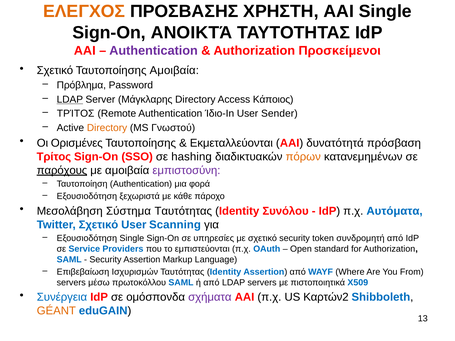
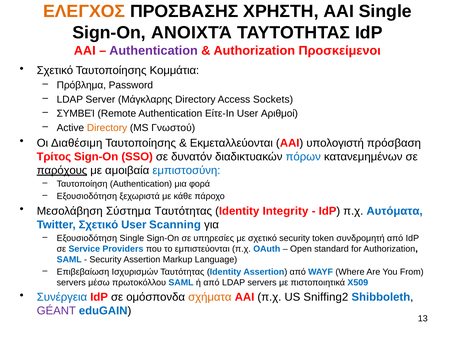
ΑΝΟΙΚΤΆ: ΑΝΟΙΚΤΆ -> ΑΝΟΙΧΤΆ
Ταυτοποίησης Αμοιβαία: Αμοιβαία -> Κομμάτια
LDAP at (70, 100) underline: present -> none
Κάποιος: Κάποιος -> Sockets
ΤΡΊΤΟΣ at (76, 114): ΤΡΊΤΟΣ -> ΣΥΜΒΕΊ
Ίδιο-In: Ίδιο-In -> Είτε-In
Sender: Sender -> Αριθμοί
Ορισμένες: Ορισμένες -> Διαθέσιμη
δυνατότητά: δυνατότητά -> υπολογιστή
hashing: hashing -> δυνατόν
πόρων colour: orange -> blue
εμπιστοσύνη colour: purple -> blue
Συνόλου: Συνόλου -> Integrity
σχήματα colour: purple -> orange
Καρτών2: Καρτών2 -> Sniffing2
GÉANT colour: orange -> purple
